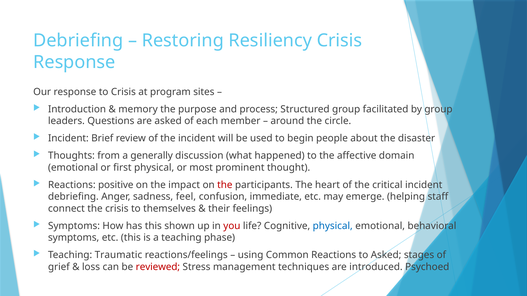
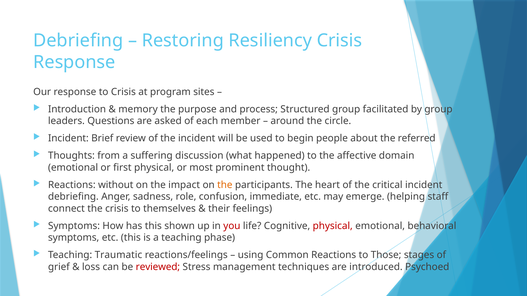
disaster: disaster -> referred
generally: generally -> suffering
positive: positive -> without
the at (225, 185) colour: red -> orange
feel: feel -> role
physical at (333, 226) colour: blue -> red
to Asked: Asked -> Those
